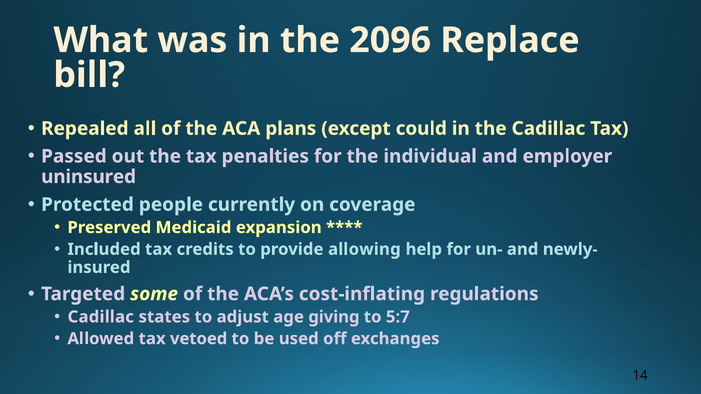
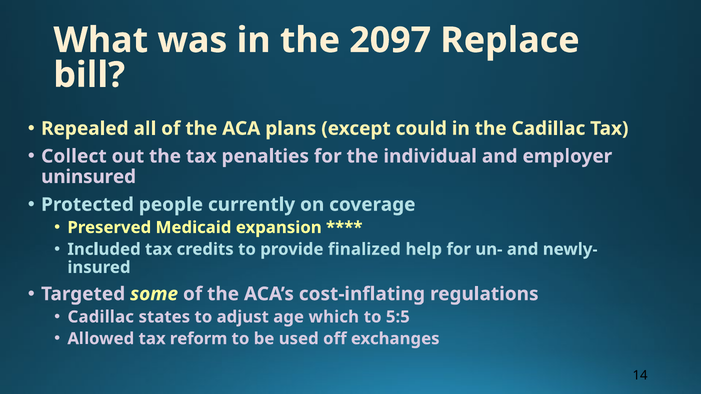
2096: 2096 -> 2097
Passed: Passed -> Collect
allowing: allowing -> finalized
giving: giving -> which
5:7: 5:7 -> 5:5
vetoed: vetoed -> reform
